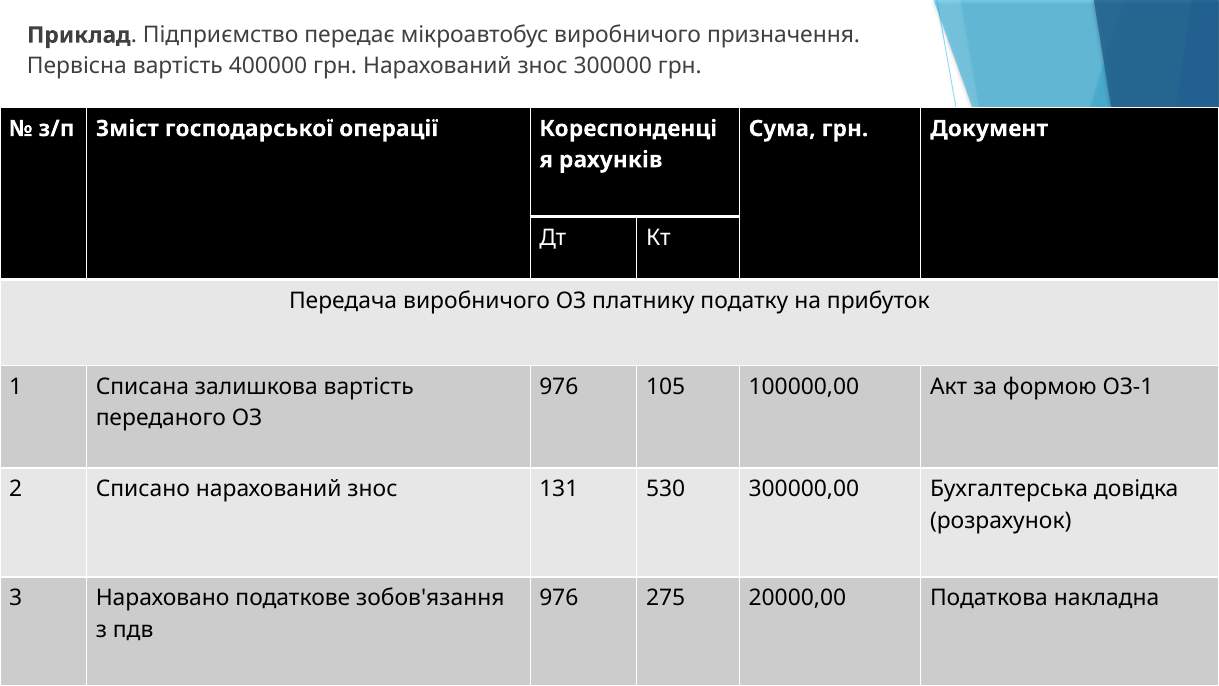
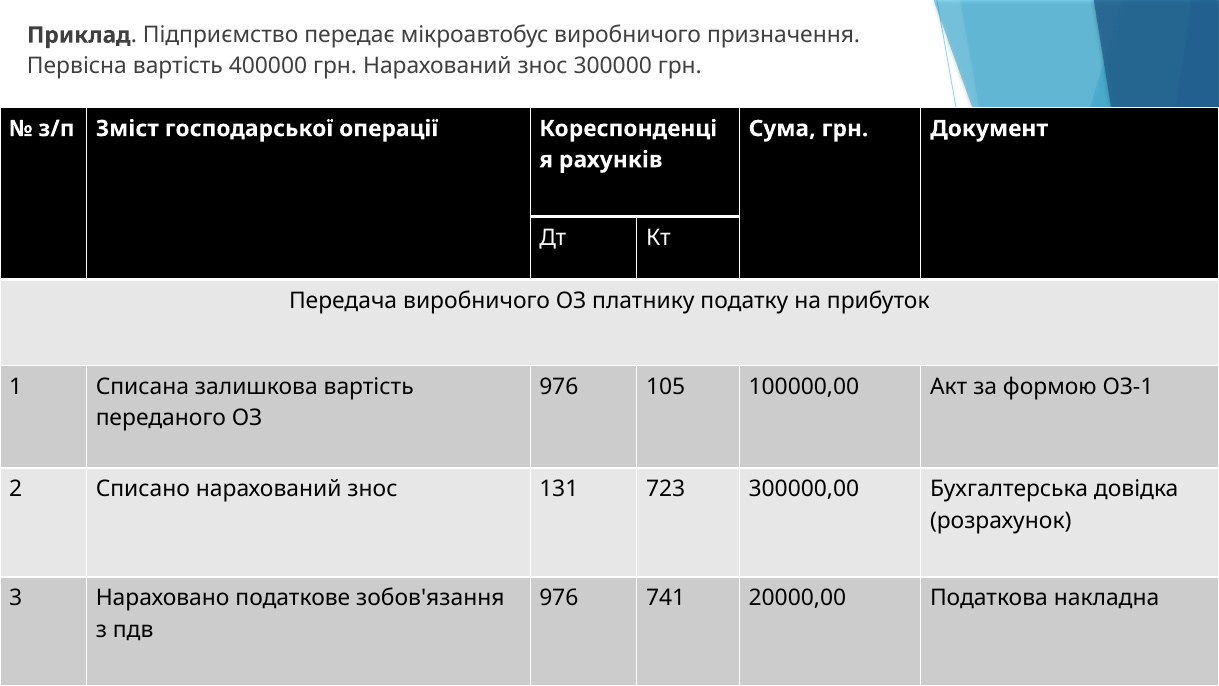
530: 530 -> 723
275: 275 -> 741
